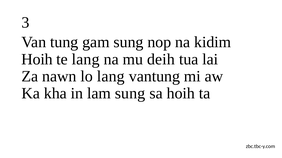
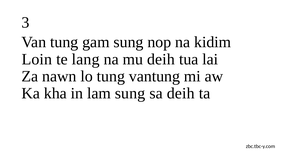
Hoih at (37, 59): Hoih -> Loin
lo lang: lang -> tung
sa hoih: hoih -> deih
